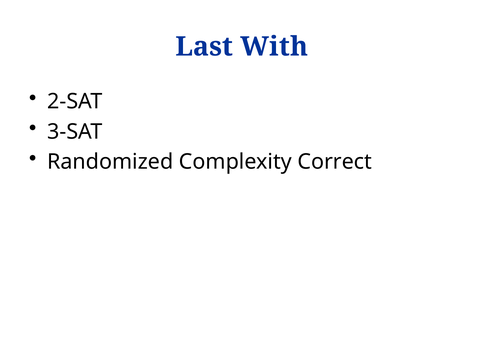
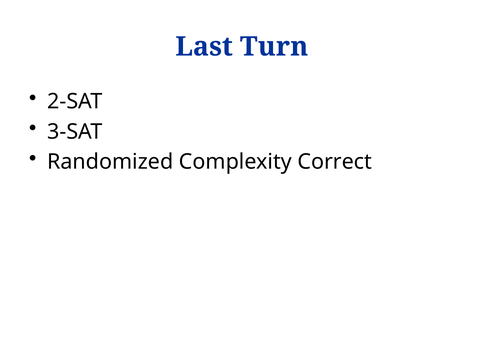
With: With -> Turn
